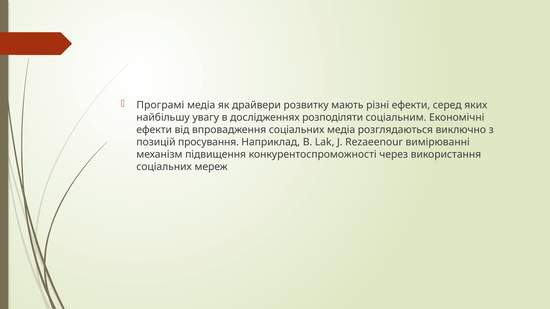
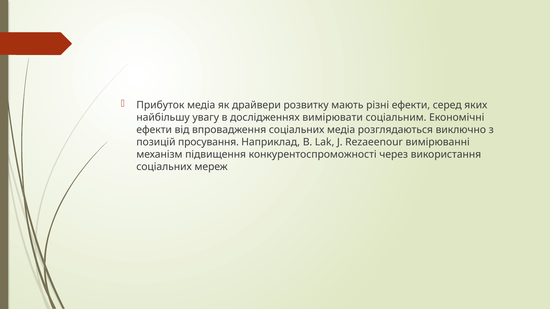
Програмі: Програмі -> Прибуток
розподіляти: розподіляти -> вимірювати
